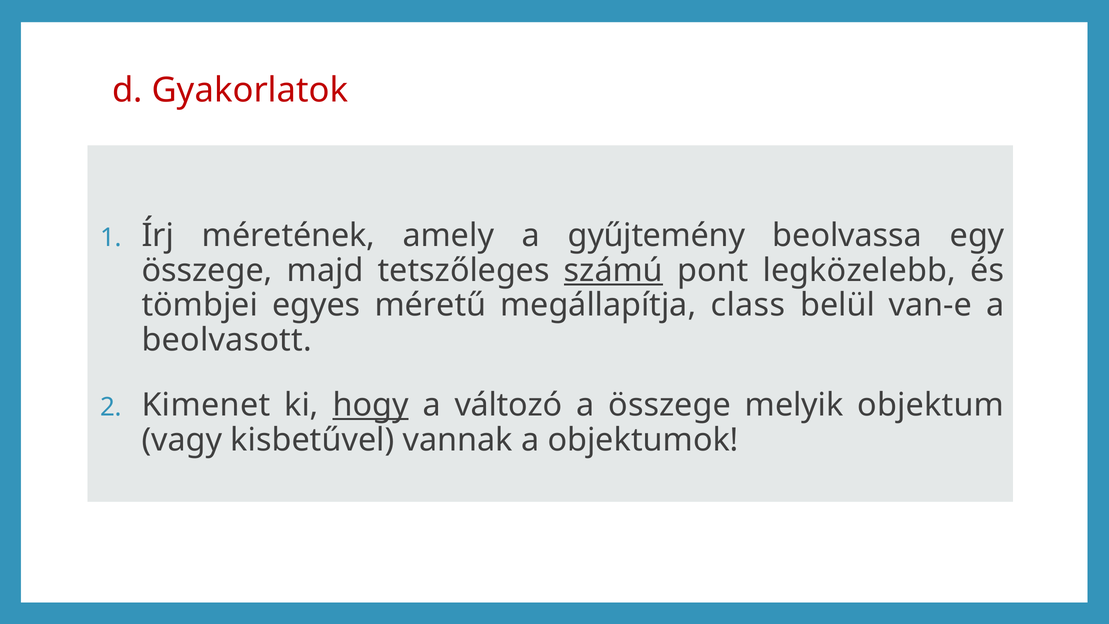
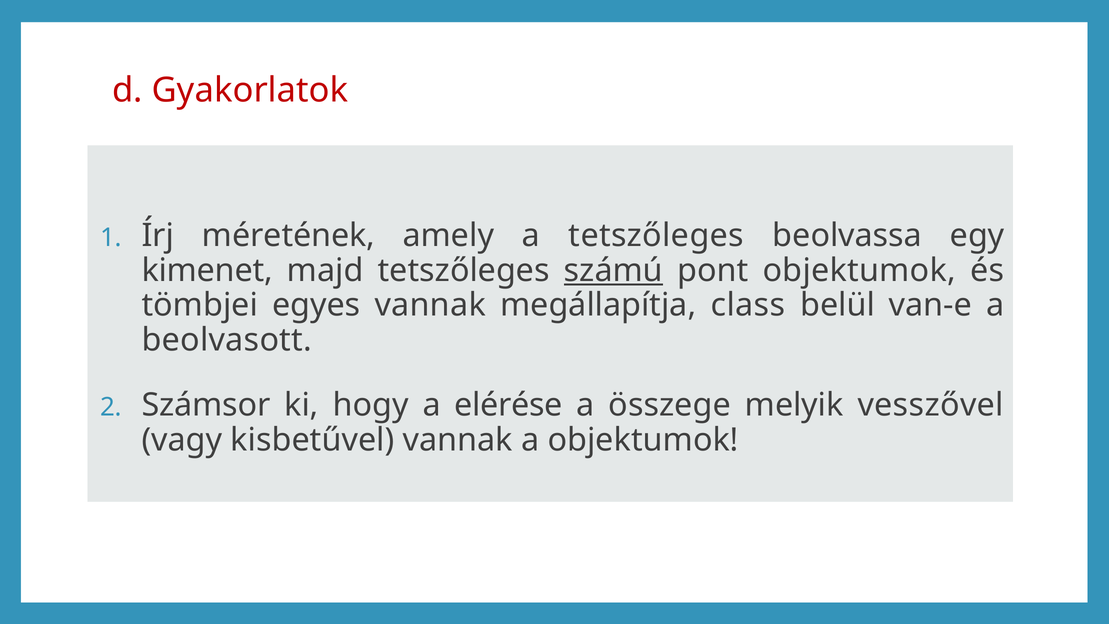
a gyűjtemény: gyűjtemény -> tetszőleges
összege at (207, 270): összege -> kimenet
pont legközelebb: legközelebb -> objektumok
egyes méretű: méretű -> vannak
Kimenet: Kimenet -> Számsor
hogy underline: present -> none
változó: változó -> elérése
objektum: objektum -> vesszővel
